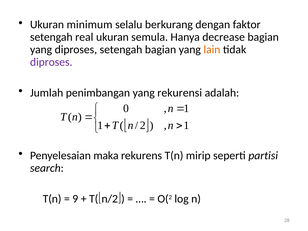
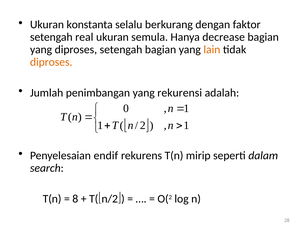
minimum: minimum -> konstanta
diproses at (51, 62) colour: purple -> orange
maka: maka -> endif
partisi: partisi -> dalam
9: 9 -> 8
